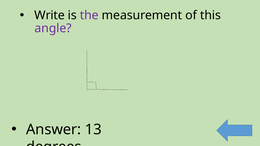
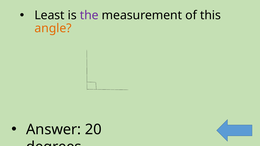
Write: Write -> Least
angle colour: purple -> orange
13: 13 -> 20
